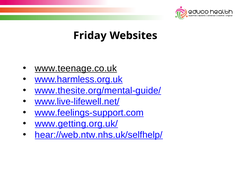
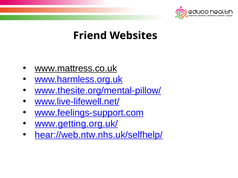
Friday: Friday -> Friend
www.teenage.co.uk: www.teenage.co.uk -> www.mattress.co.uk
www.thesite.org/mental-guide/: www.thesite.org/mental-guide/ -> www.thesite.org/mental-pillow/
